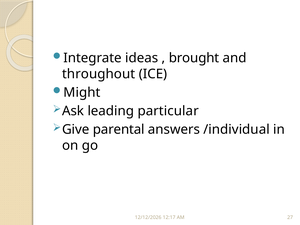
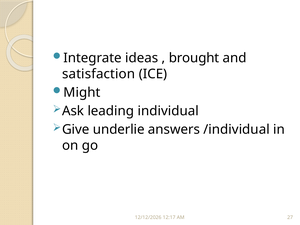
throughout: throughout -> satisfaction
particular: particular -> individual
parental: parental -> underlie
